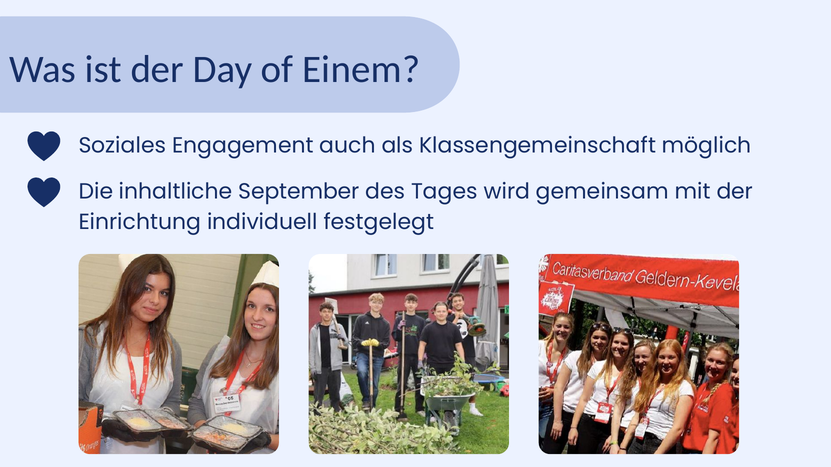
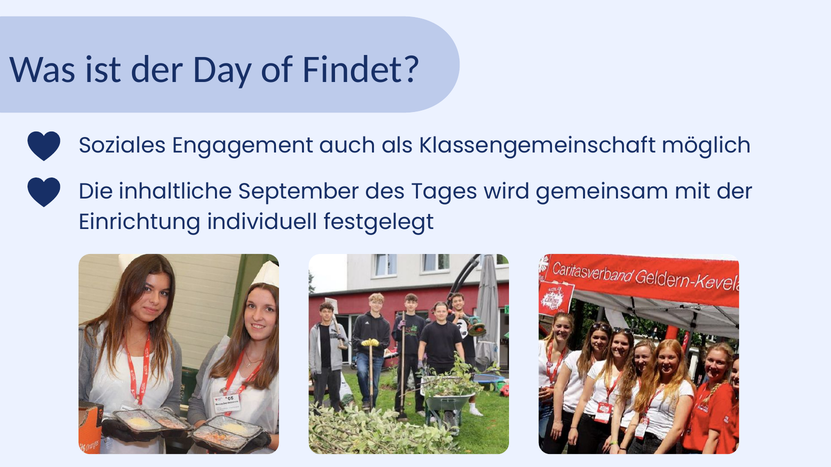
Einem: Einem -> Findet
